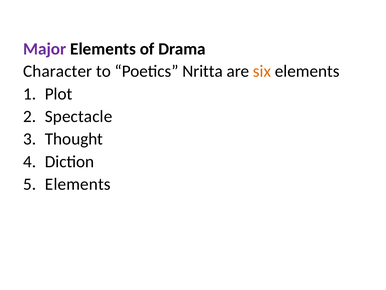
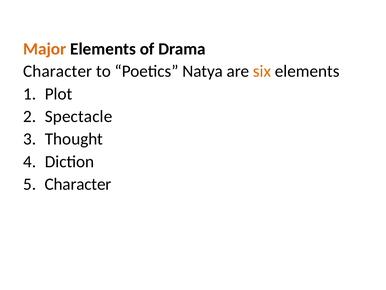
Major colour: purple -> orange
Nritta: Nritta -> Natya
Elements at (78, 184): Elements -> Character
